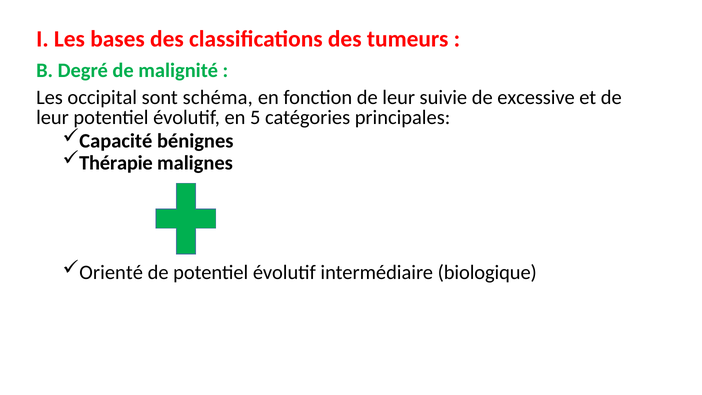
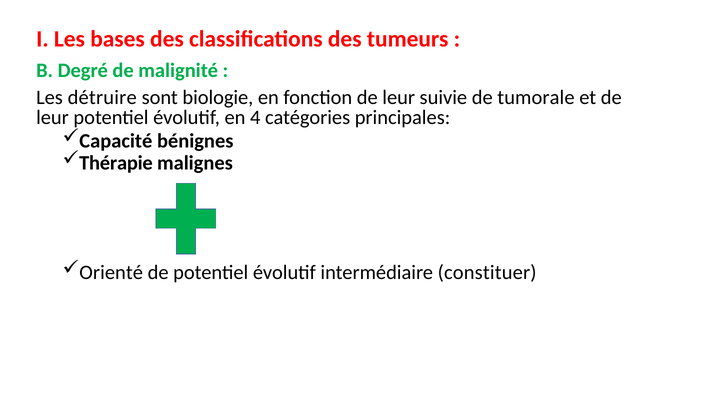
occipital: occipital -> détruire
schéma: schéma -> biologie
excessive: excessive -> tumorale
5: 5 -> 4
biologique: biologique -> constituer
